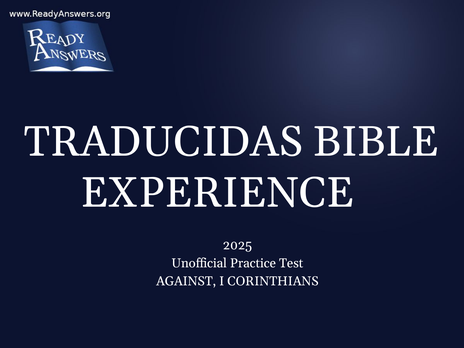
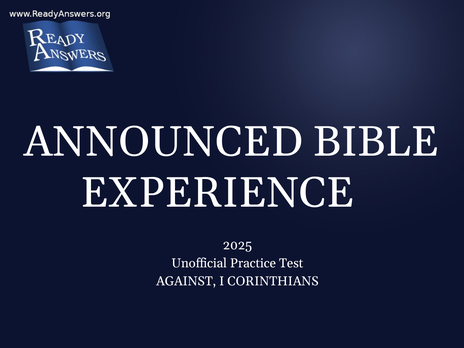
TRADUCIDAS: TRADUCIDAS -> ANNOUNCED
